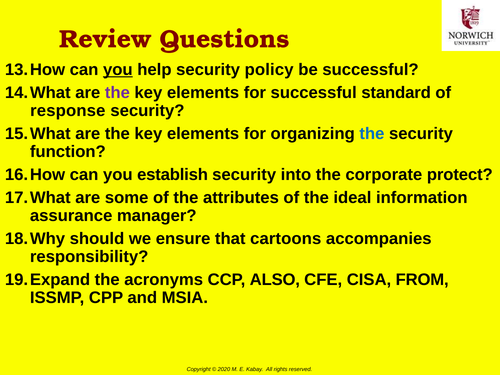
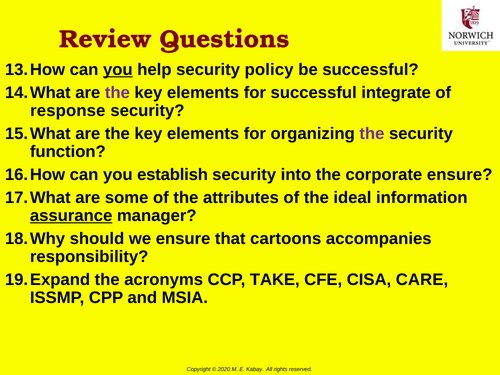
standard: standard -> integrate
the at (372, 134) colour: blue -> purple
corporate protect: protect -> ensure
assurance underline: none -> present
ALSO: ALSO -> TAKE
FROM: FROM -> CARE
